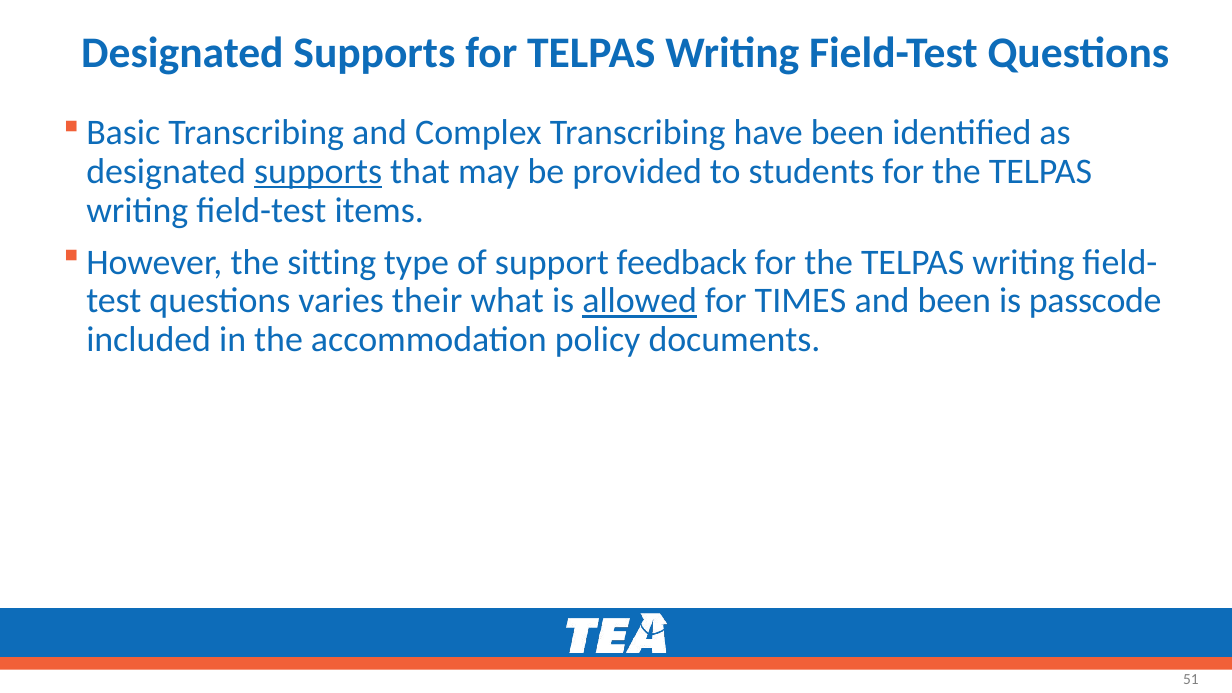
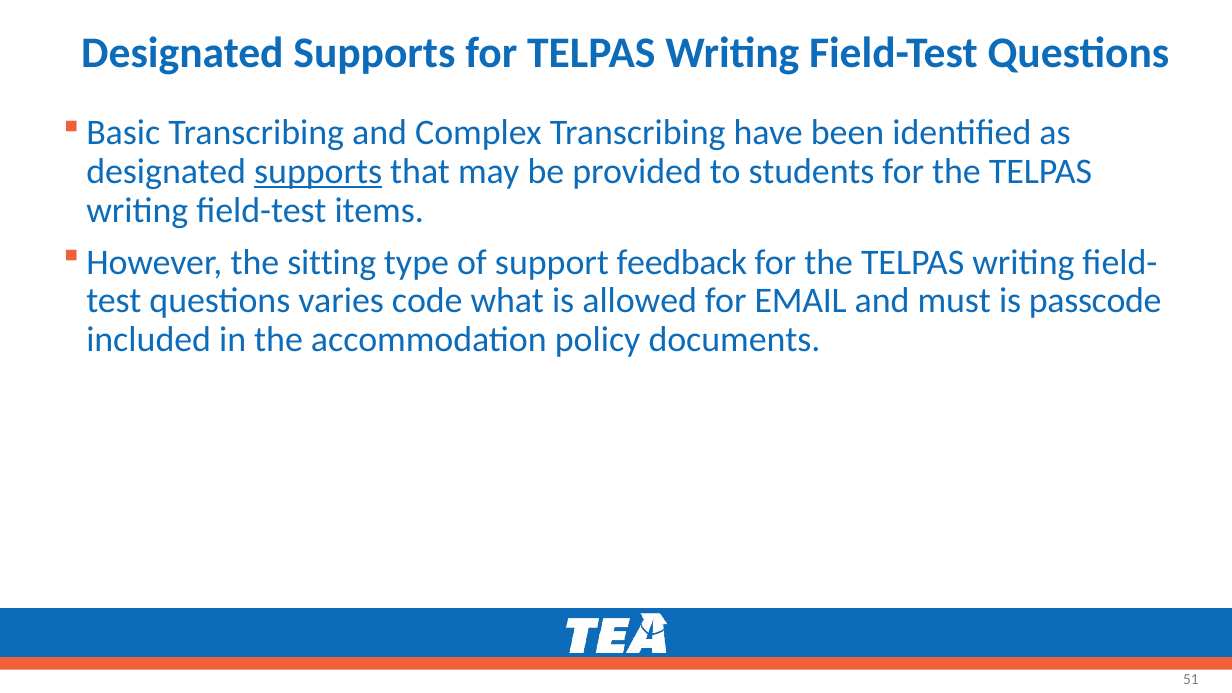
their: their -> code
allowed underline: present -> none
TIMES: TIMES -> EMAIL
and been: been -> must
